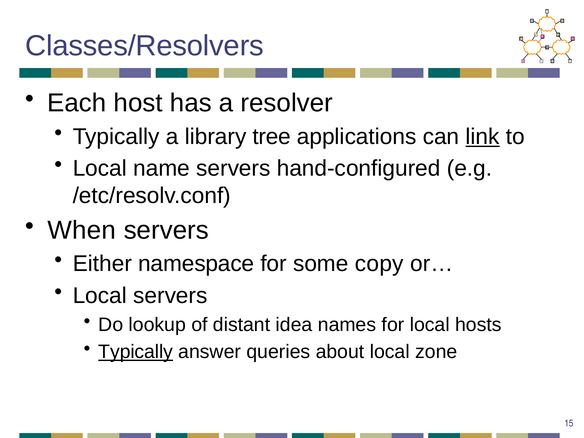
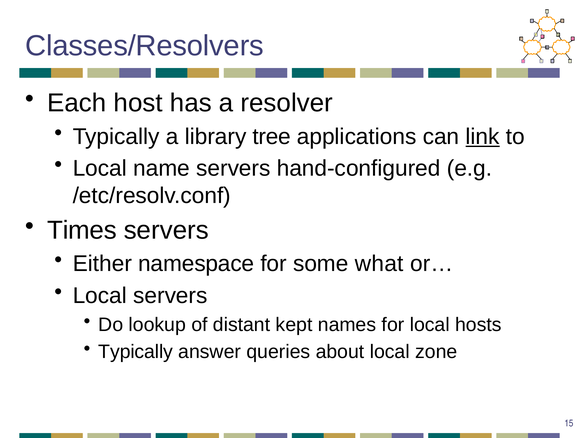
When: When -> Times
copy: copy -> what
idea: idea -> kept
Typically at (136, 352) underline: present -> none
